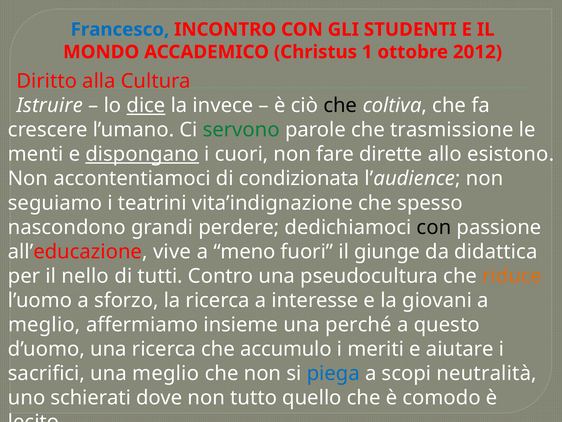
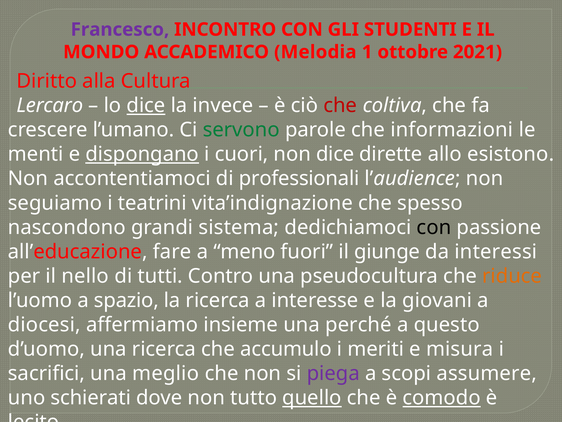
Francesco colour: blue -> purple
Christus: Christus -> Melodia
2012: 2012 -> 2021
Istruire: Istruire -> Lercaro
che at (340, 105) colour: black -> red
trasmissione: trasmissione -> informazioni
non fare: fare -> dice
condizionata: condizionata -> professionali
perdere: perdere -> sistema
vive: vive -> fare
didattica: didattica -> interessi
sforzo: sforzo -> spazio
meglio at (44, 324): meglio -> diocesi
aiutare: aiutare -> misura
piega colour: blue -> purple
neutralità: neutralità -> assumere
quello underline: none -> present
comodo underline: none -> present
